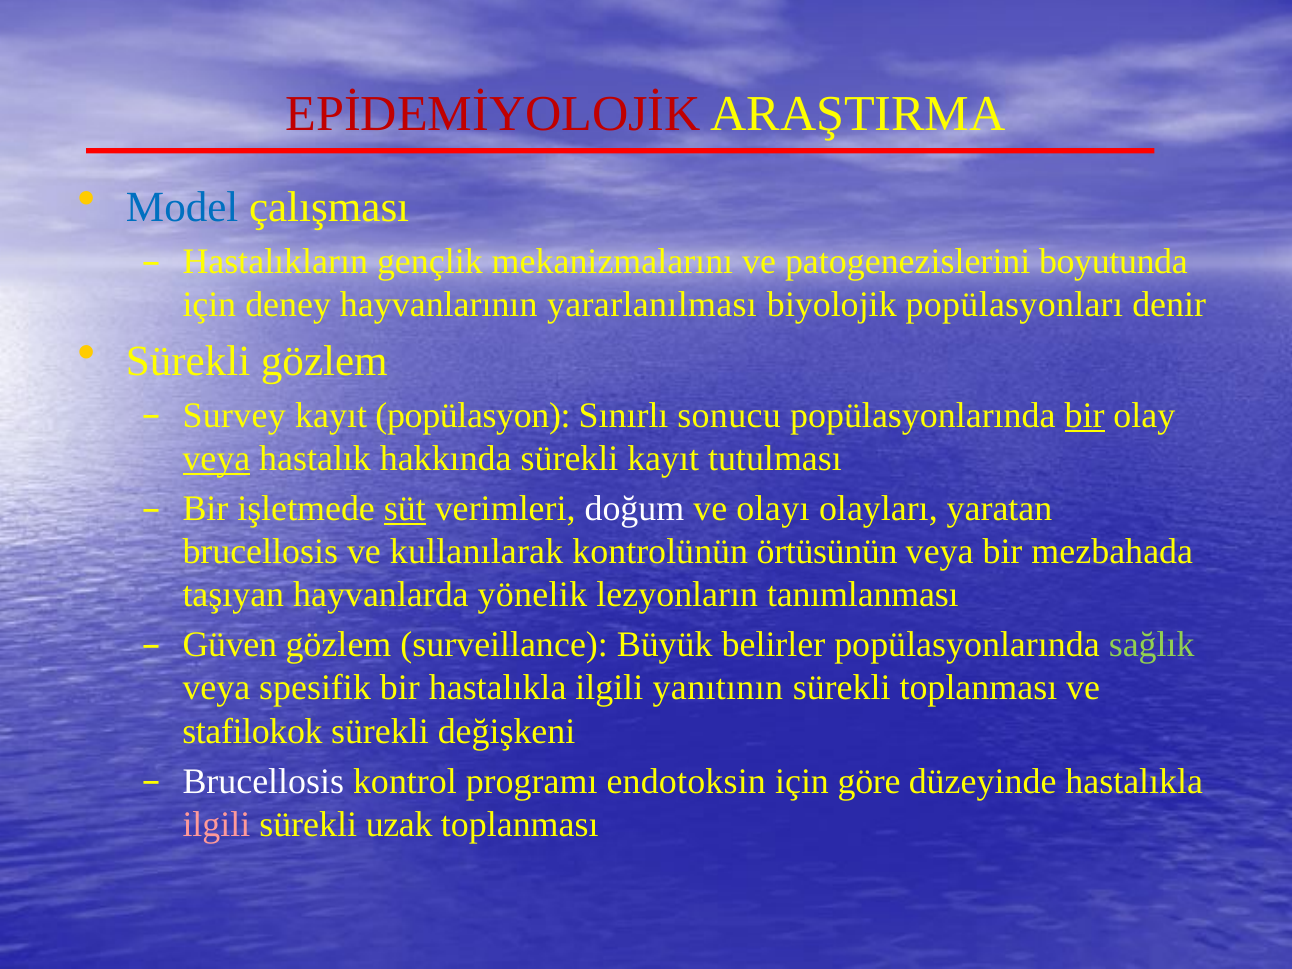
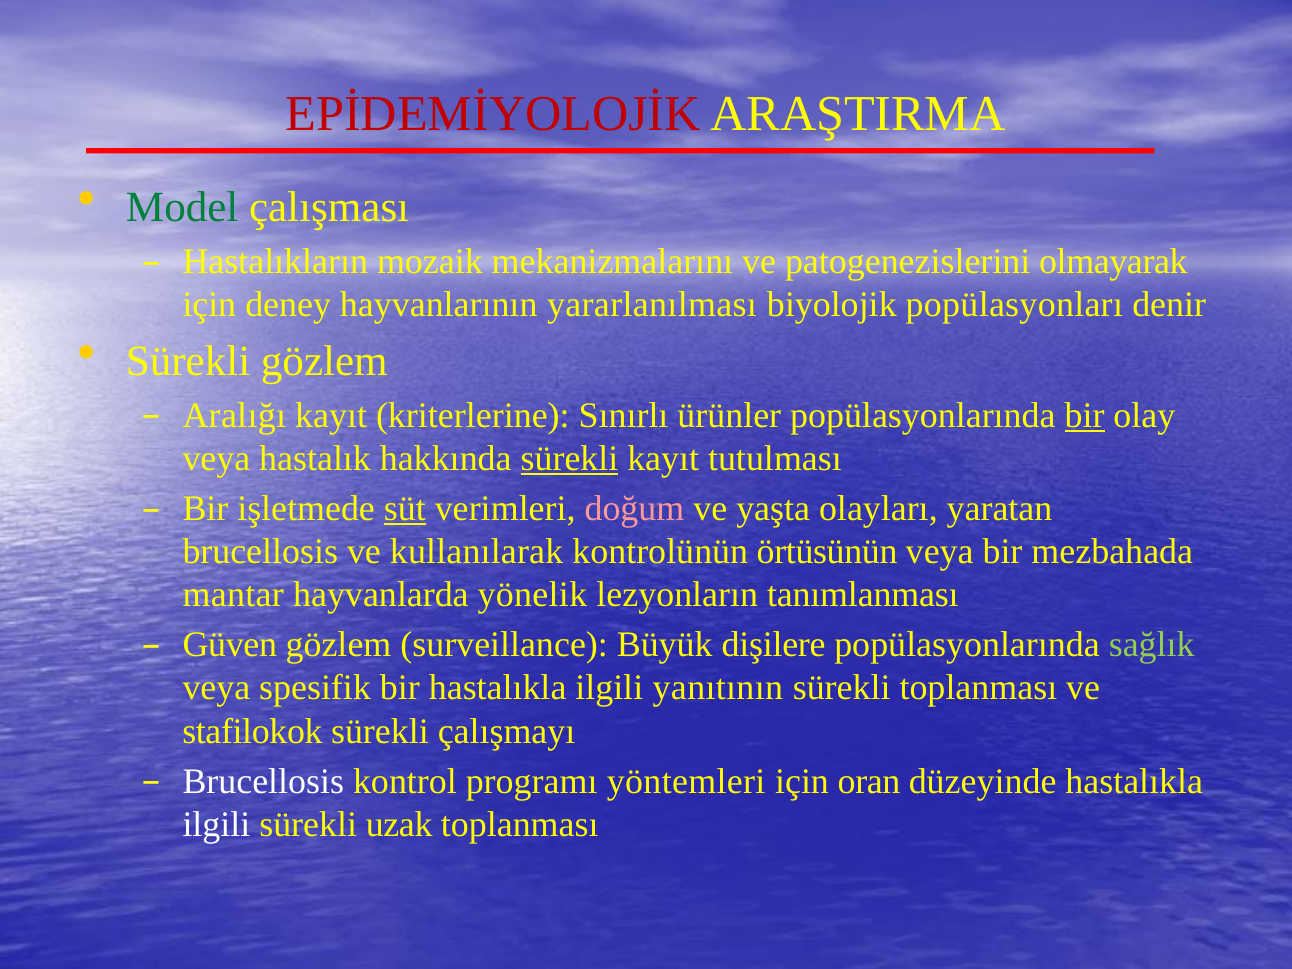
Model colour: blue -> green
gençlik: gençlik -> mozaik
boyutunda: boyutunda -> olmayarak
Survey: Survey -> Aralığı
popülasyon: popülasyon -> kriterlerine
sonucu: sonucu -> ürünler
veya at (216, 458) underline: present -> none
sürekli at (569, 458) underline: none -> present
doğum colour: white -> pink
olayı: olayı -> yaşta
taşıyan: taşıyan -> mantar
belirler: belirler -> dişilere
değişkeni: değişkeni -> çalışmayı
endotoksin: endotoksin -> yöntemleri
göre: göre -> oran
ilgili at (216, 825) colour: pink -> white
